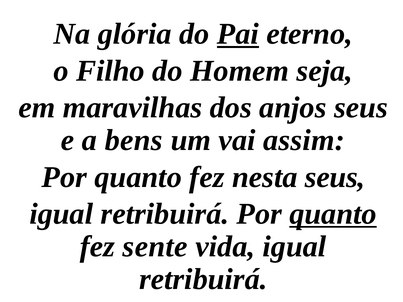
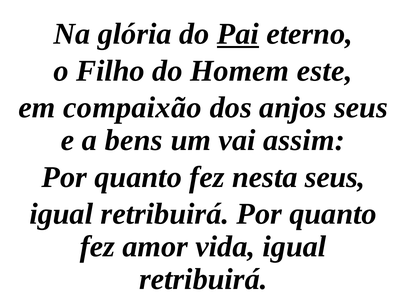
seja: seja -> este
maravilhas: maravilhas -> compaixão
quanto at (333, 214) underline: present -> none
sente: sente -> amor
